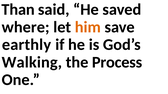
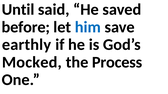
Than: Than -> Until
where: where -> before
him colour: orange -> blue
Walking: Walking -> Mocked
